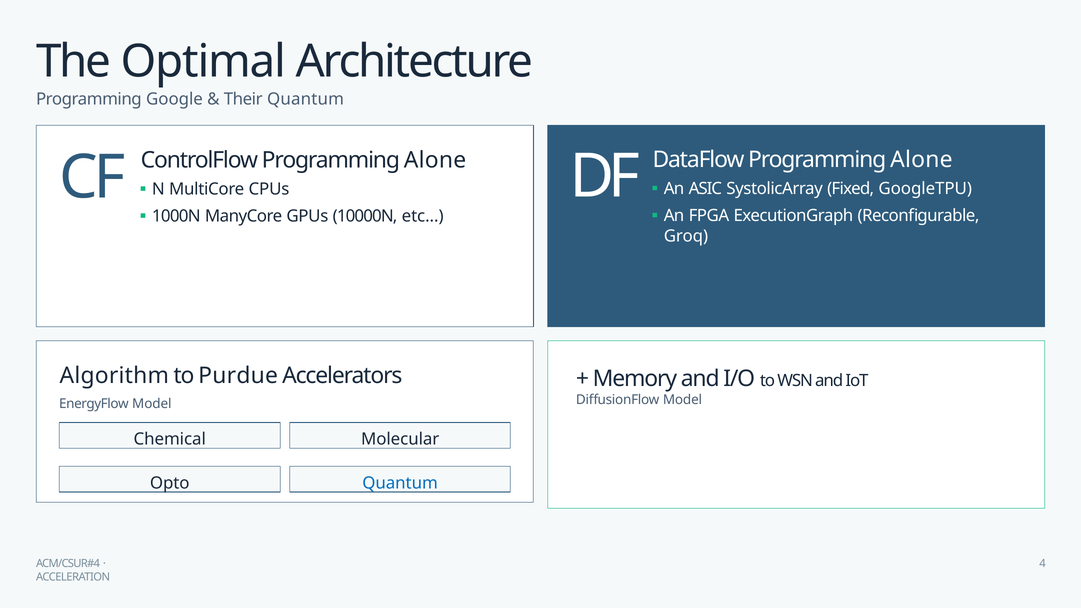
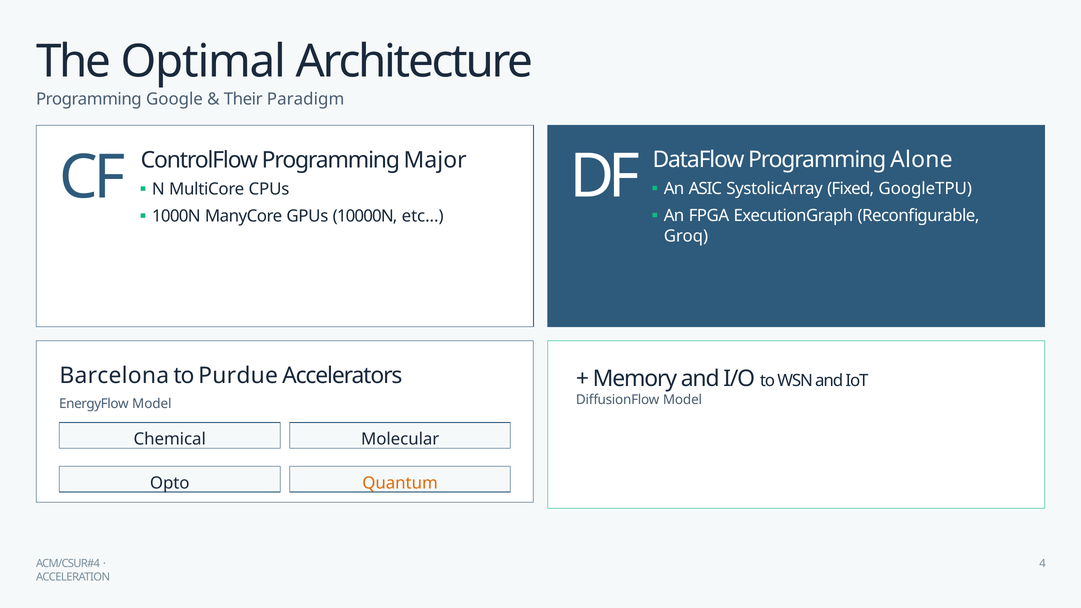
Their Quantum: Quantum -> Paradigm
ControlFlow Programming Alone: Alone -> Major
Algorithm: Algorithm -> Barcelona
Quantum at (400, 483) colour: blue -> orange
